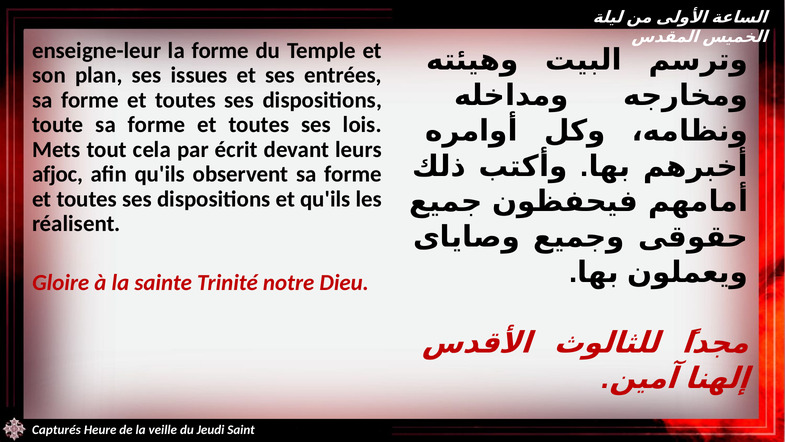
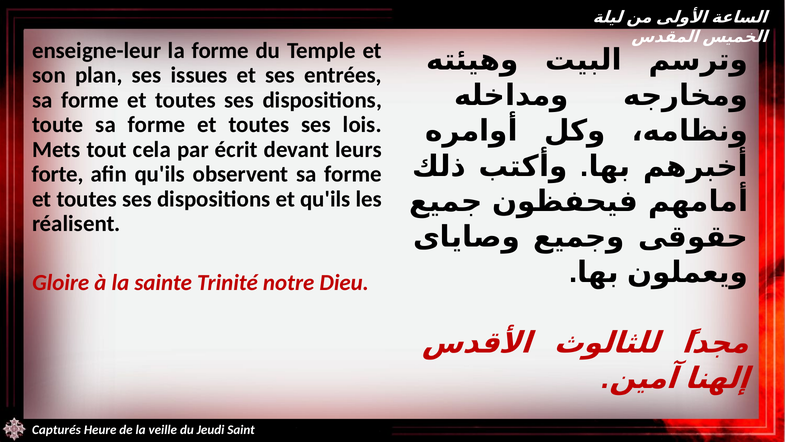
afjoc: afjoc -> forte
